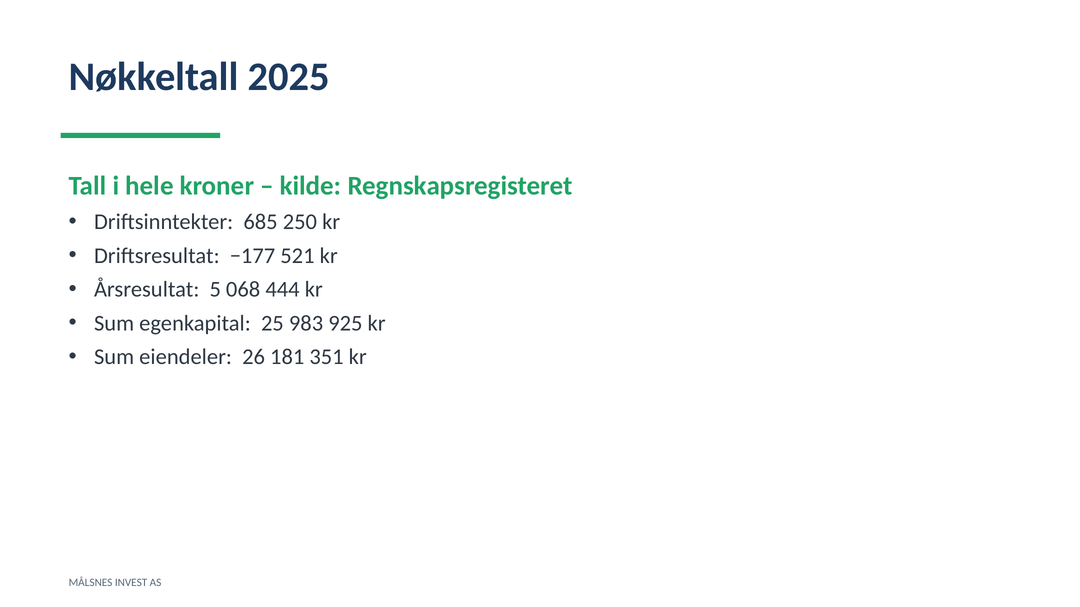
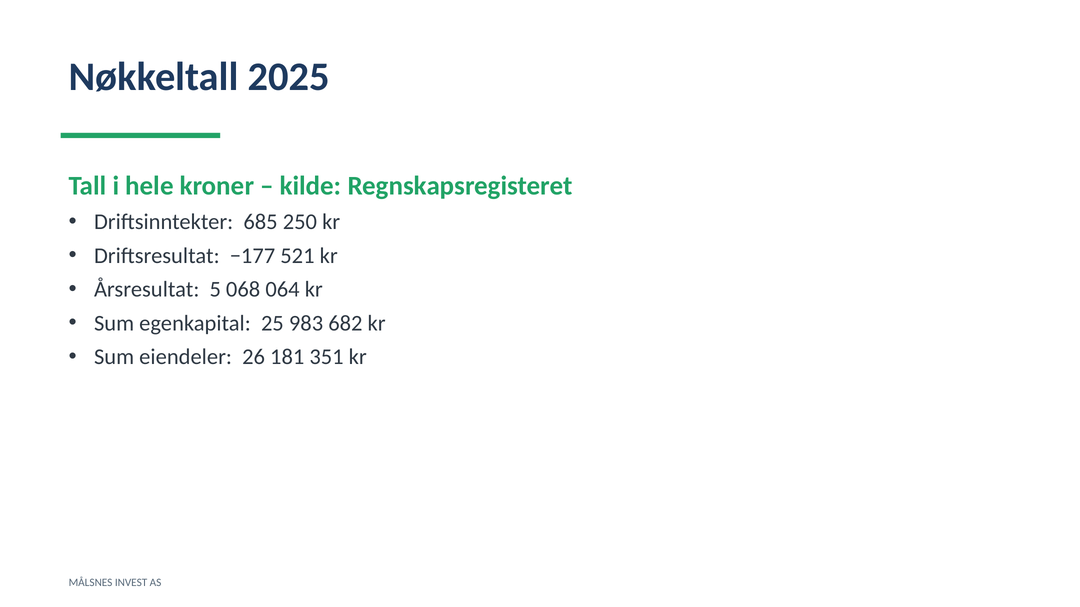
444: 444 -> 064
925: 925 -> 682
